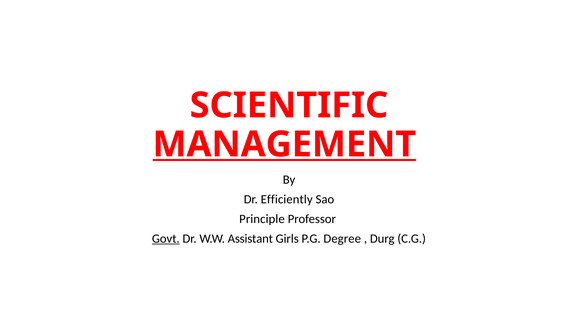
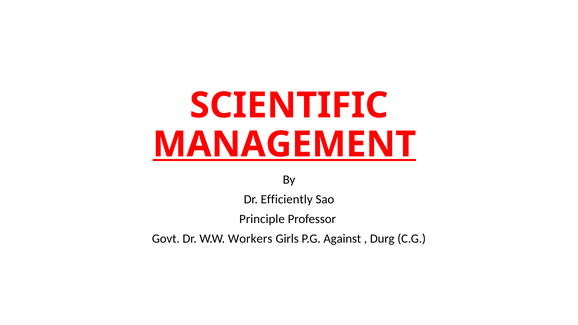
Govt underline: present -> none
Assistant: Assistant -> Workers
Degree: Degree -> Against
